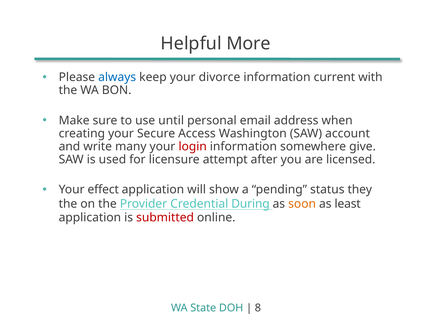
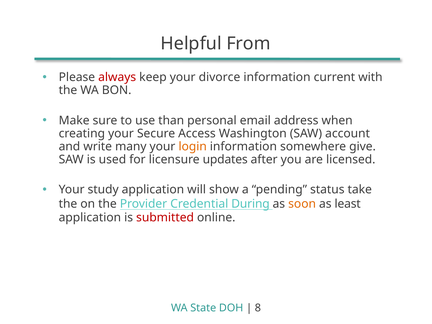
More: More -> From
always colour: blue -> red
until: until -> than
login colour: red -> orange
attempt: attempt -> updates
effect: effect -> study
they: they -> take
